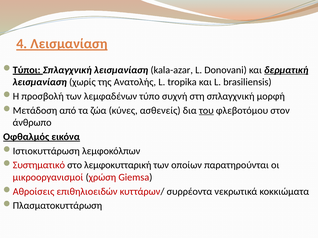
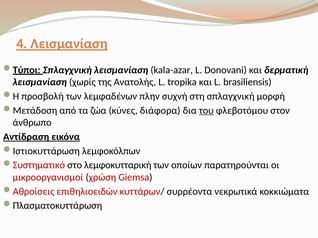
δερματική underline: present -> none
τύπο: τύπο -> πλην
ασθενείς: ασθενείς -> διάφορα
Οφθαλμός: Οφθαλμός -> Αντίδραση
